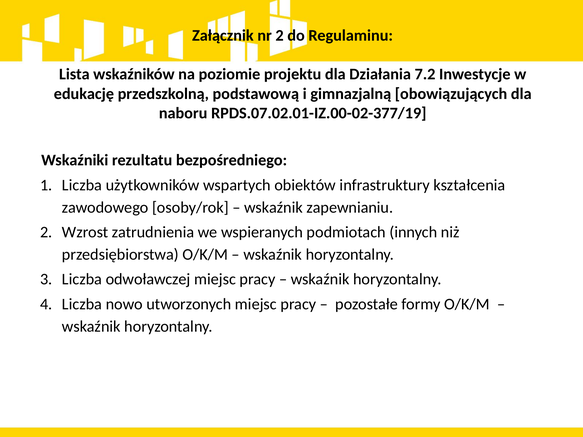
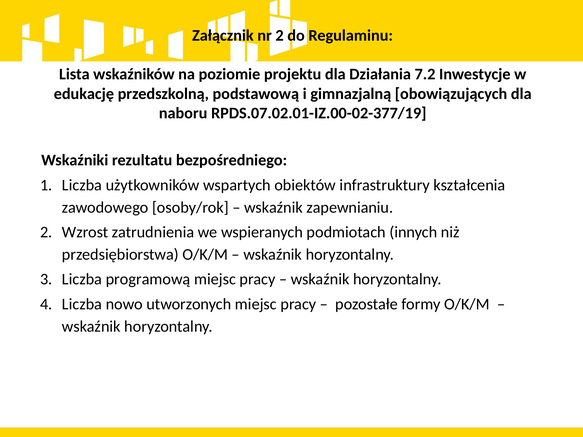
odwoławczej: odwoławczej -> programową
